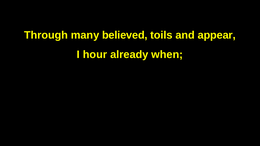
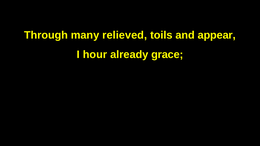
believed: believed -> relieved
when: when -> grace
